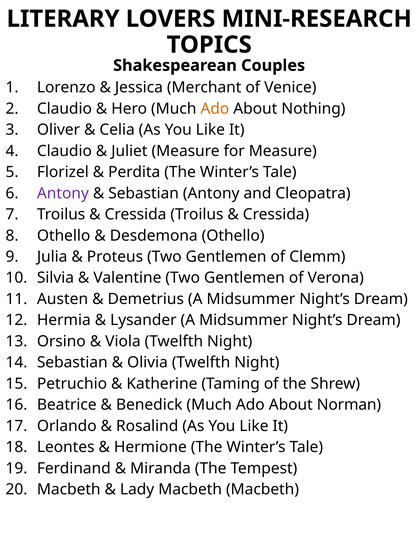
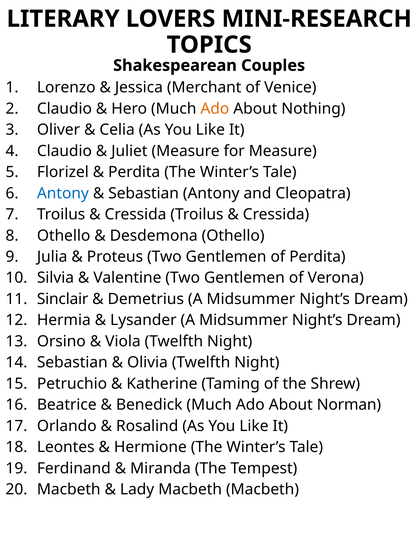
Antony at (63, 193) colour: purple -> blue
of Clemm: Clemm -> Perdita
Austen: Austen -> Sinclair
